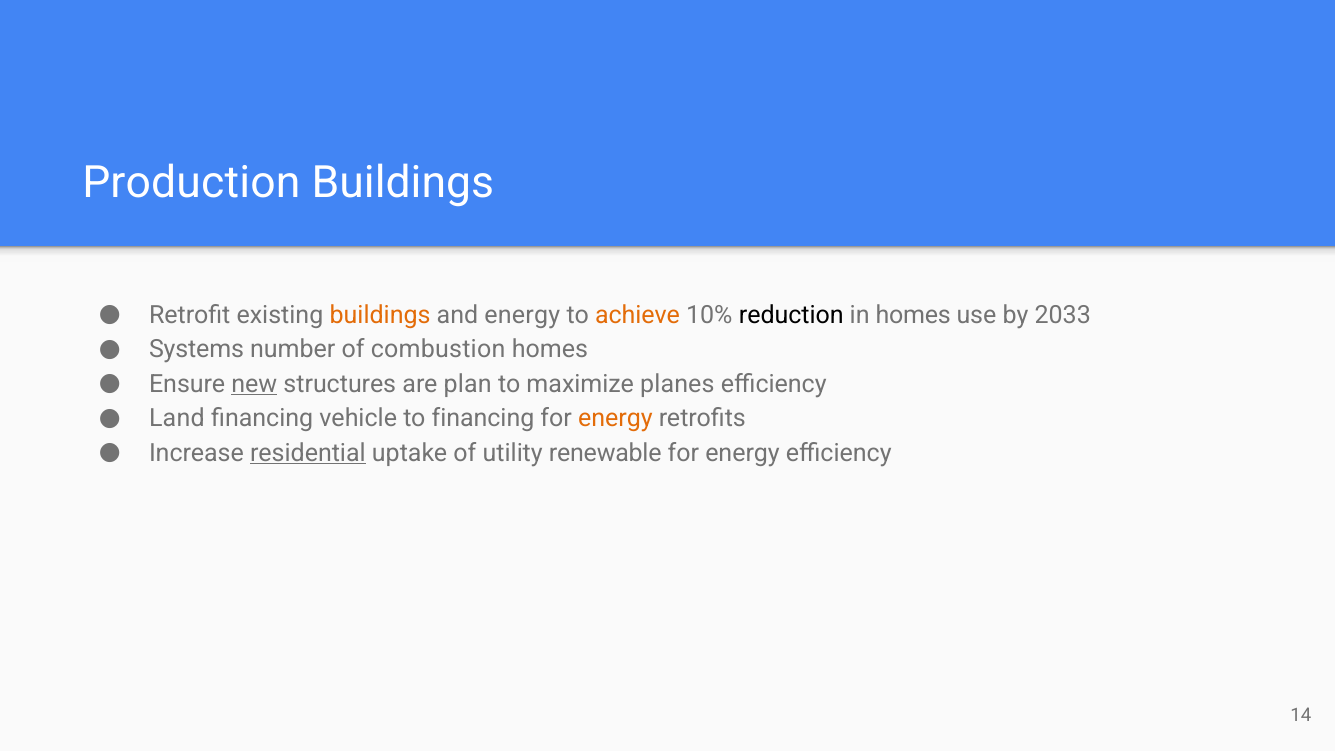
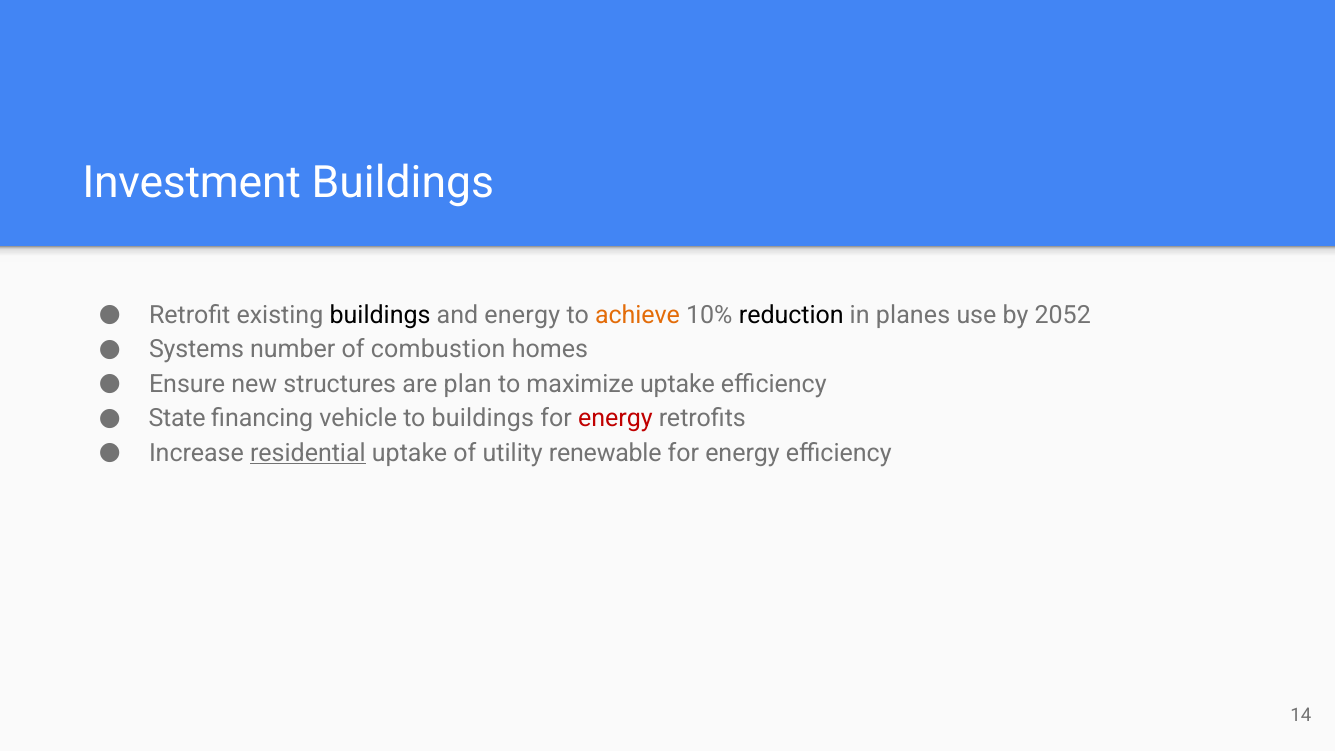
Production: Production -> Investment
buildings at (380, 315) colour: orange -> black
in homes: homes -> planes
2033: 2033 -> 2052
new underline: present -> none
maximize planes: planes -> uptake
Land: Land -> State
to financing: financing -> buildings
energy at (615, 418) colour: orange -> red
